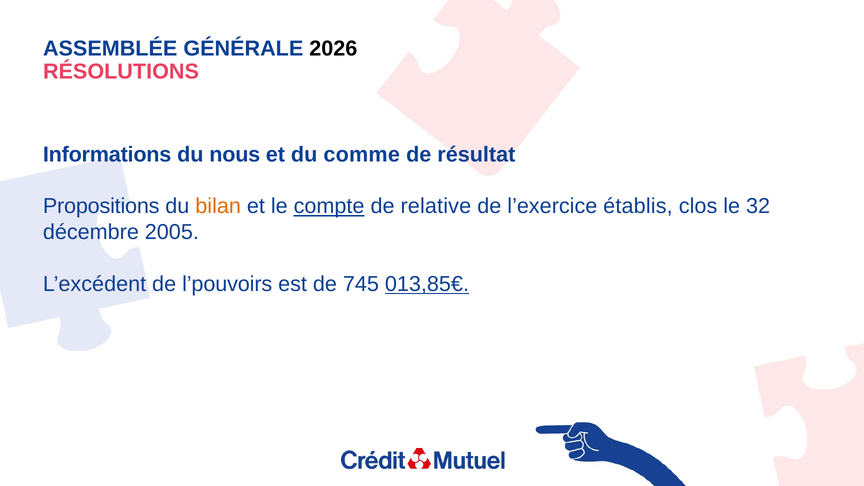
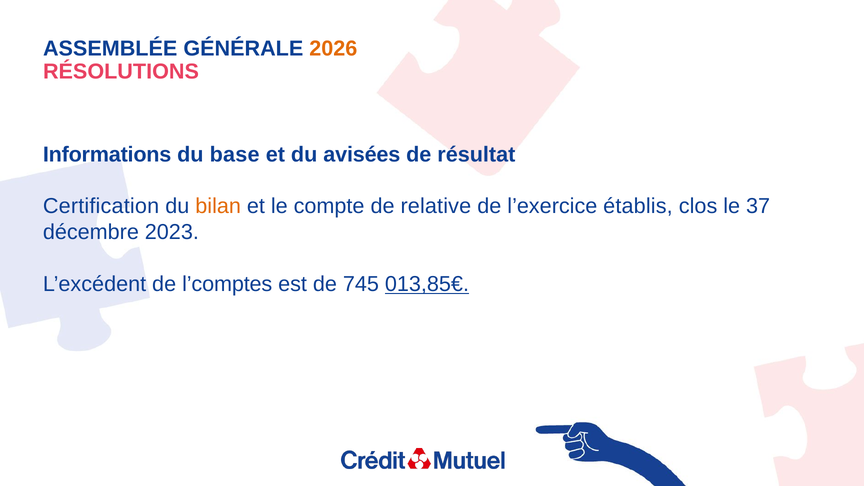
2026 colour: black -> orange
nous: nous -> base
comme: comme -> avisées
Propositions: Propositions -> Certification
compte underline: present -> none
32: 32 -> 37
2005: 2005 -> 2023
l’pouvoirs: l’pouvoirs -> l’comptes
